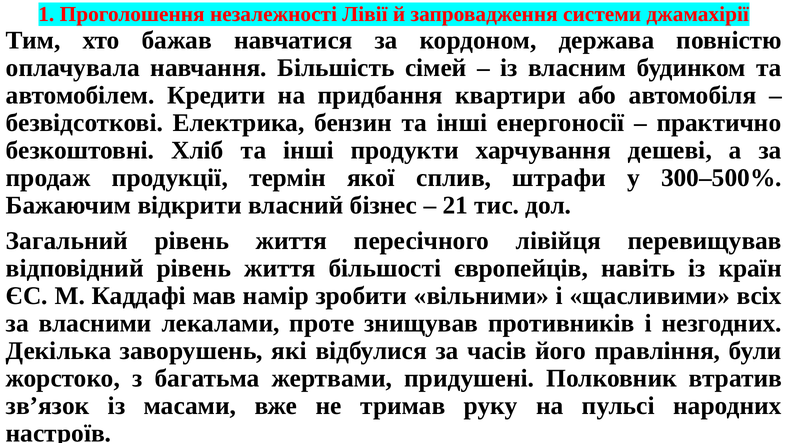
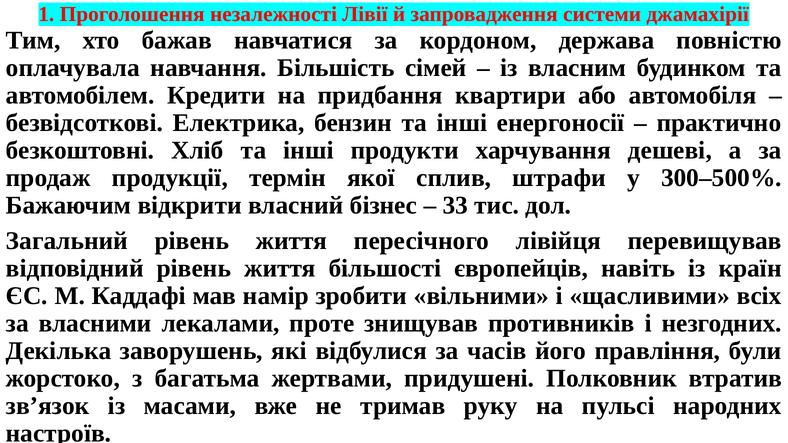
21: 21 -> 33
